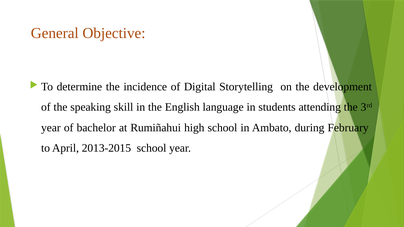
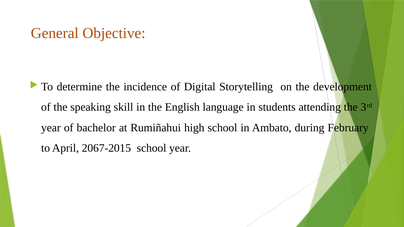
2013-2015: 2013-2015 -> 2067-2015
